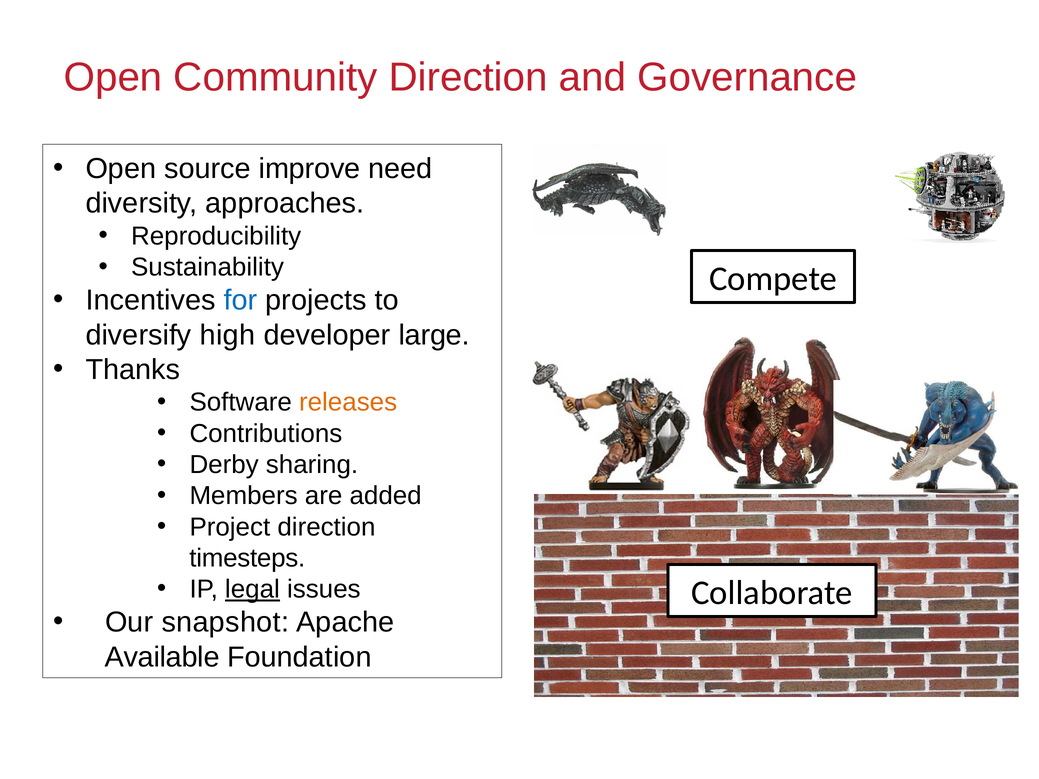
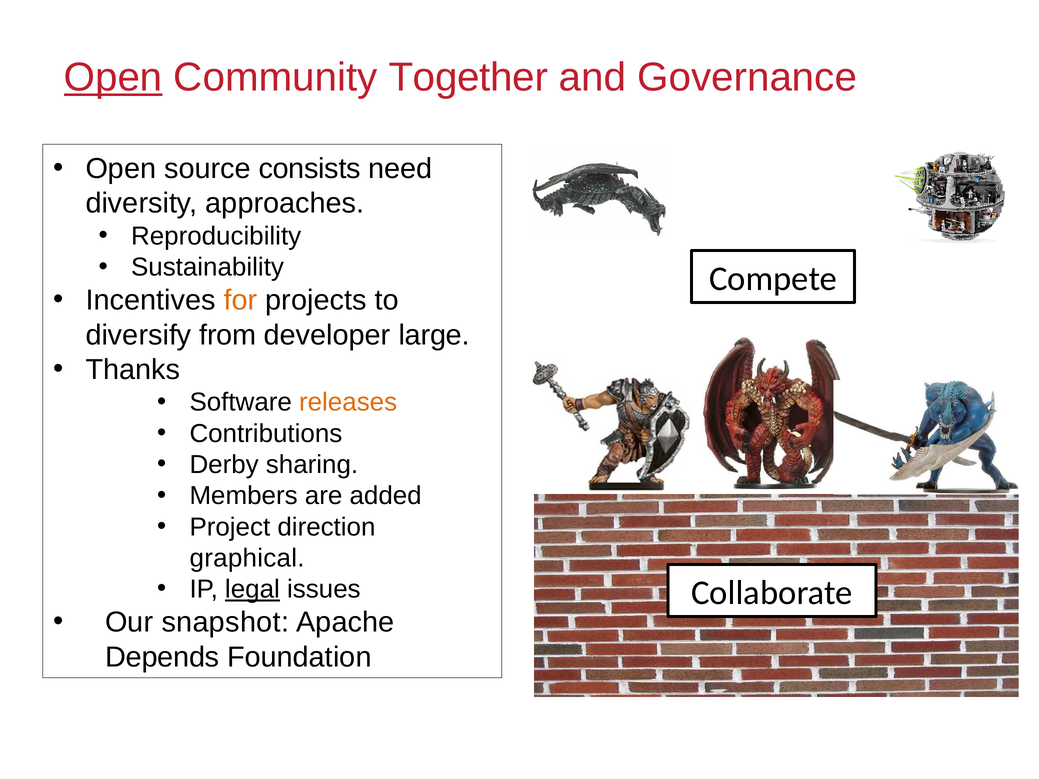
Open at (113, 77) underline: none -> present
Community Direction: Direction -> Together
improve: improve -> consists
for colour: blue -> orange
high: high -> from
timesteps: timesteps -> graphical
Available: Available -> Depends
